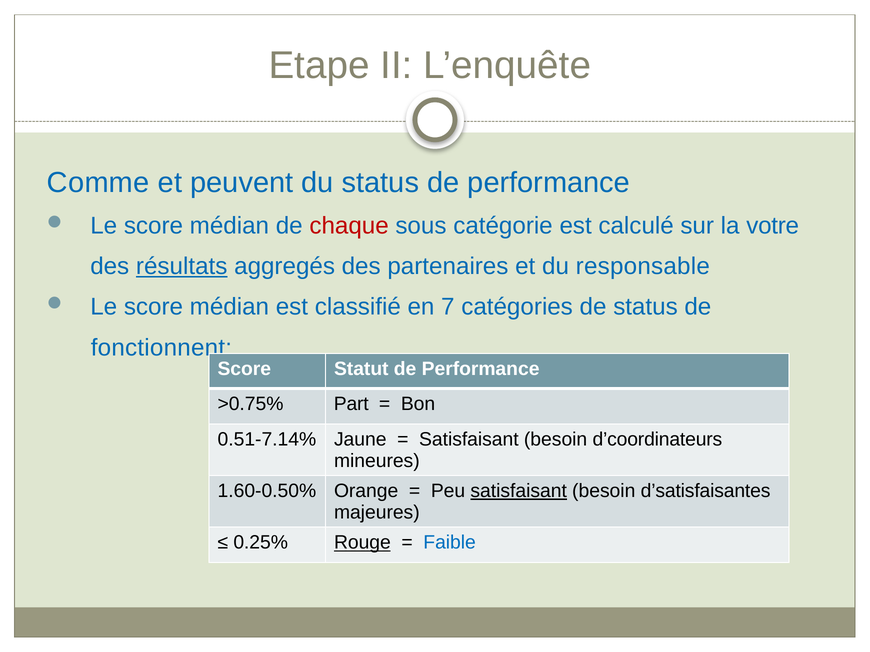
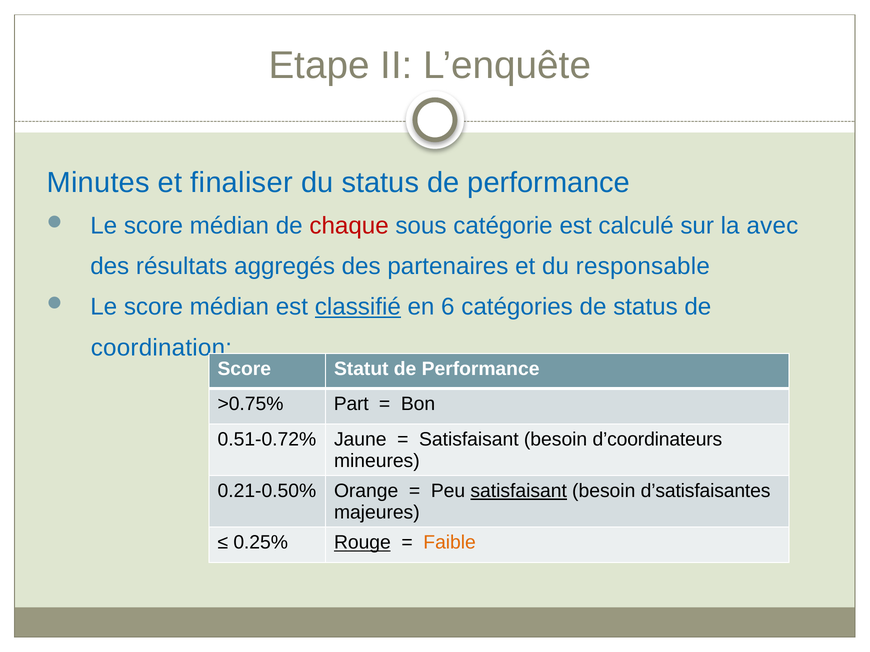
Comme: Comme -> Minutes
peuvent: peuvent -> finaliser
votre: votre -> avec
résultats underline: present -> none
classifié underline: none -> present
7: 7 -> 6
fonctionnent: fonctionnent -> coordination
0.51-7.14%: 0.51-7.14% -> 0.51-0.72%
1.60-0.50%: 1.60-0.50% -> 0.21-0.50%
Faible colour: blue -> orange
